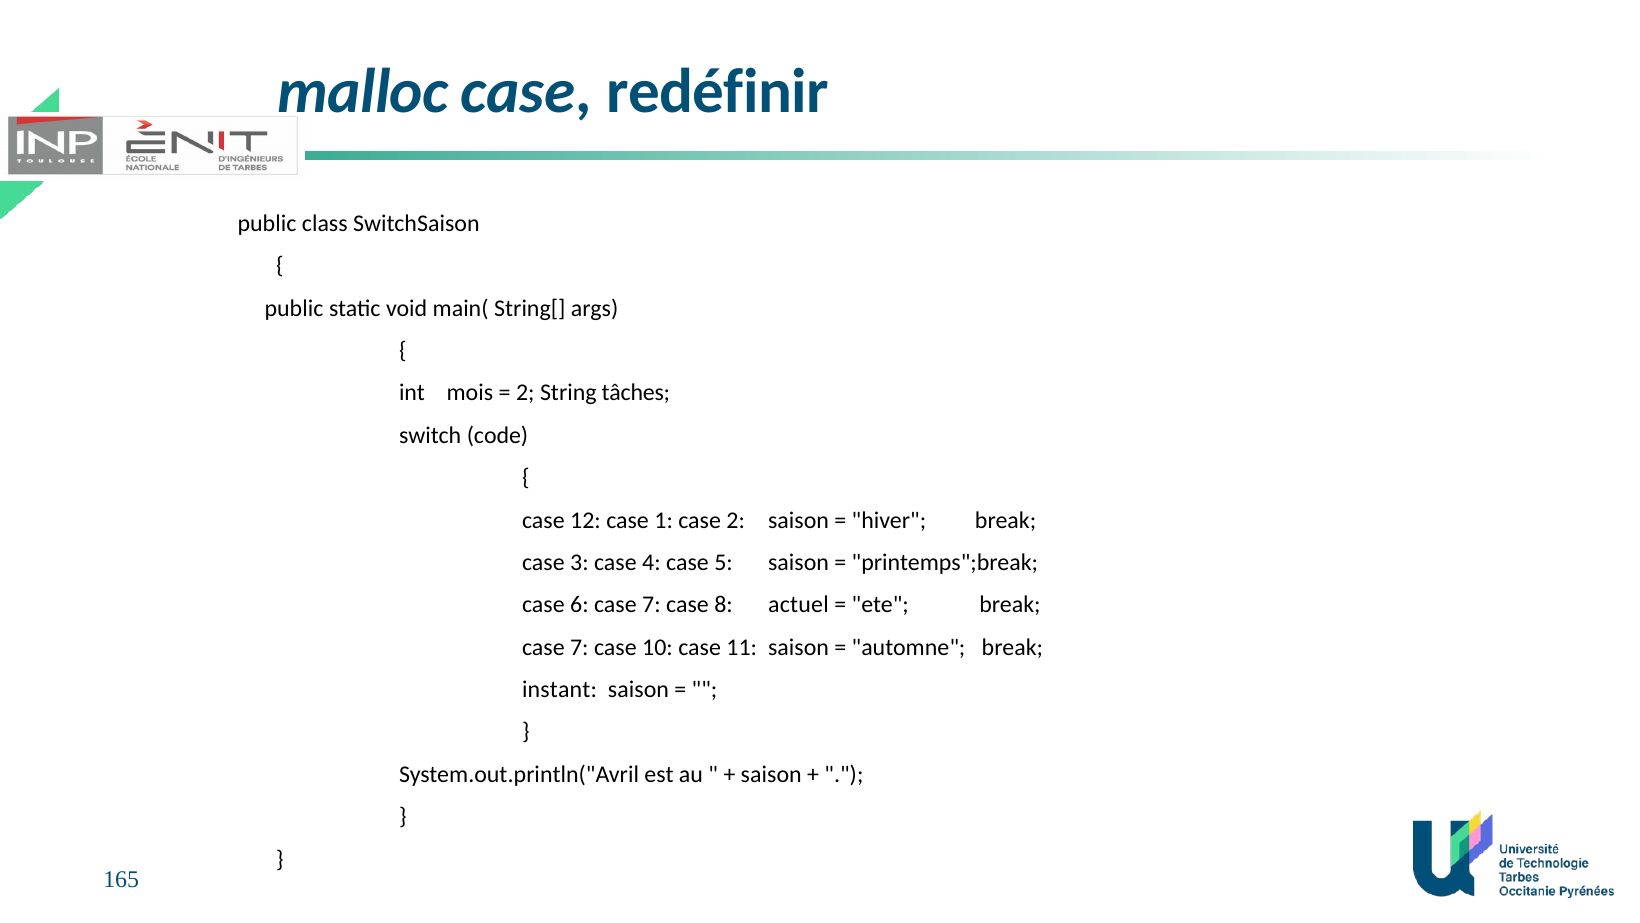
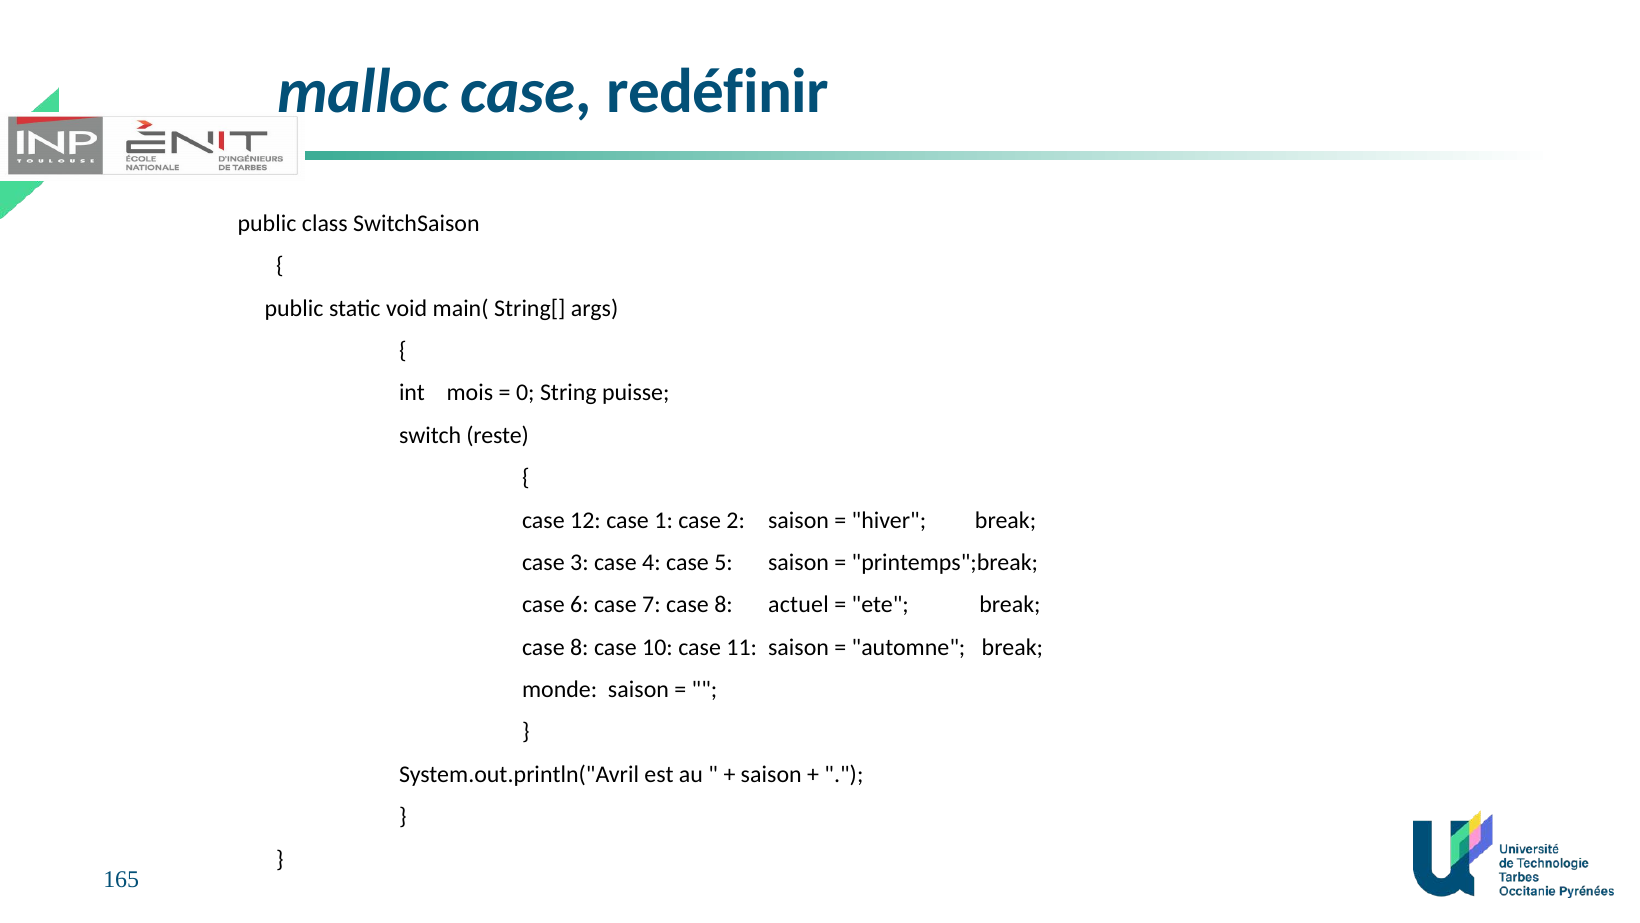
2 at (525, 393): 2 -> 0
tâches: tâches -> puisse
code: code -> reste
7 at (579, 647): 7 -> 8
instant: instant -> monde
